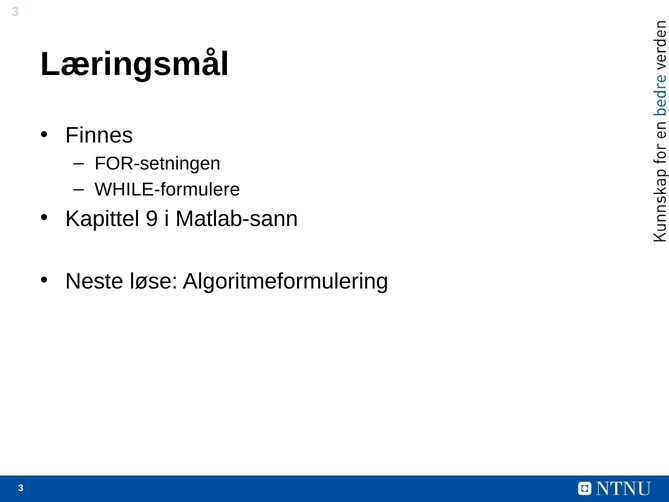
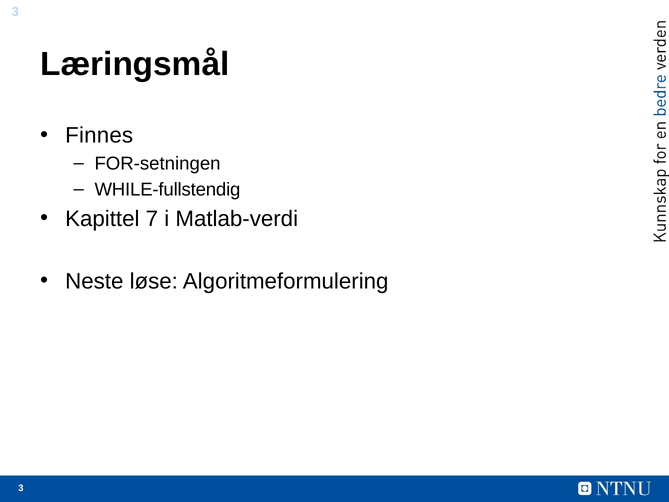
WHILE-formulere: WHILE-formulere -> WHILE-fullstendig
9: 9 -> 7
Matlab-sann: Matlab-sann -> Matlab-verdi
